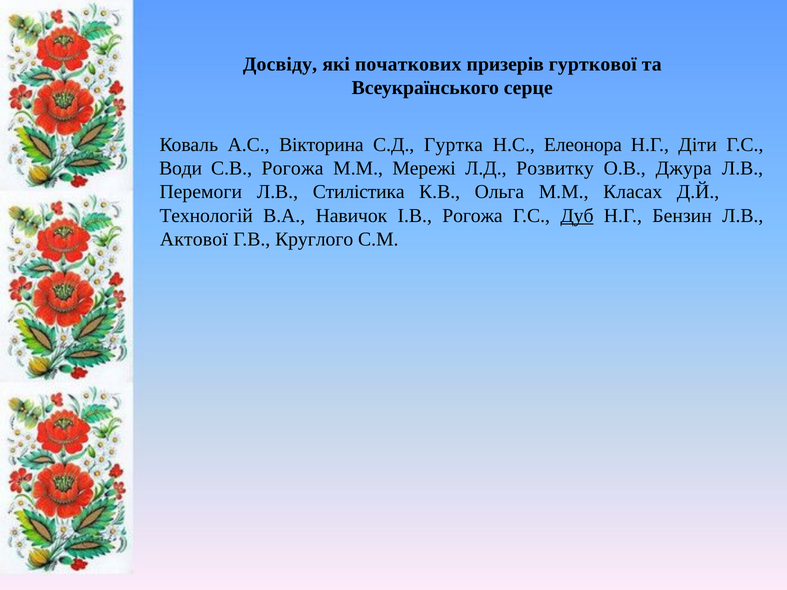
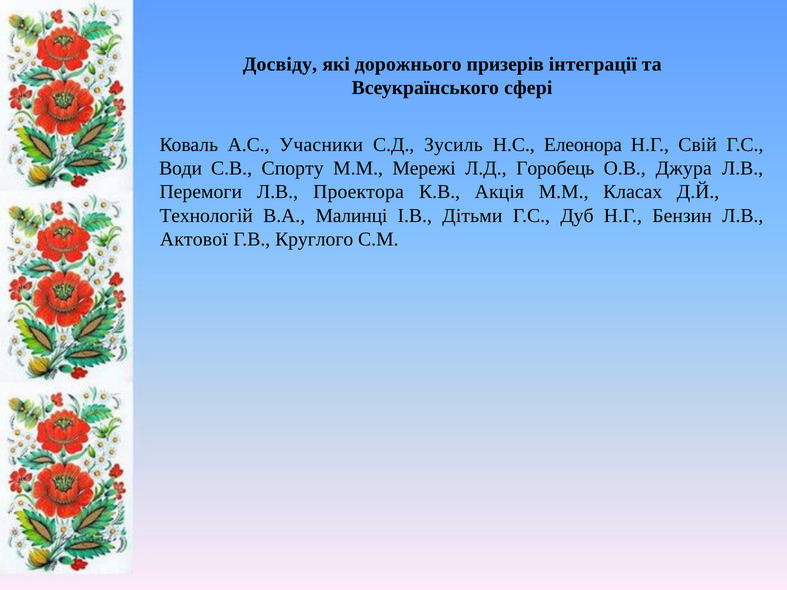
початкових: початкових -> дорожнього
гурткової: гурткової -> інтеграції
серце: серце -> сфері
Вікторина: Вікторина -> Учасники
Гуртка: Гуртка -> Зусиль
Діти: Діти -> Свій
С.В Рогожа: Рогожа -> Спорту
Розвитку: Розвитку -> Горобець
Стилістика: Стилістика -> Проектора
Ольга: Ольга -> Акція
Навичок: Навичок -> Малинці
І.В Рогожа: Рогожа -> Дітьми
Дуб underline: present -> none
